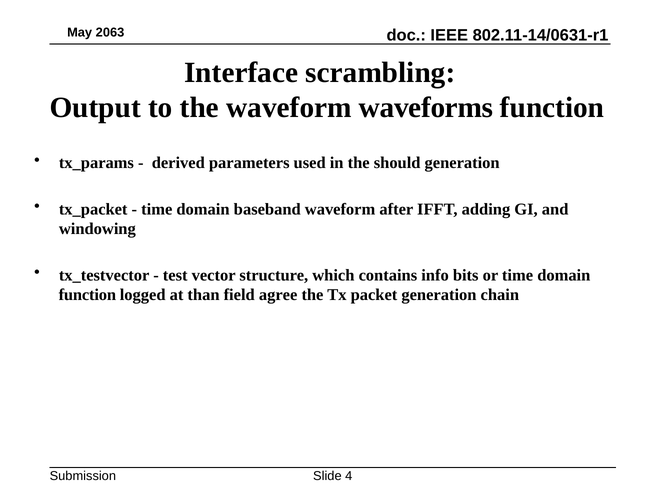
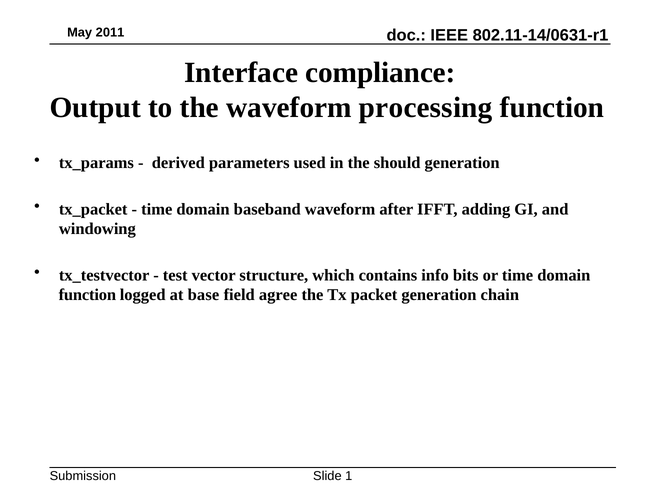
2063: 2063 -> 2011
scrambling: scrambling -> compliance
waveforms: waveforms -> processing
than: than -> base
4: 4 -> 1
